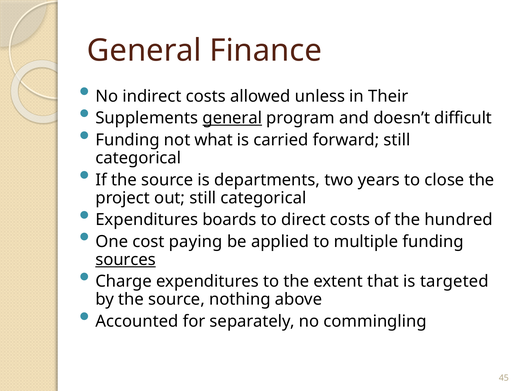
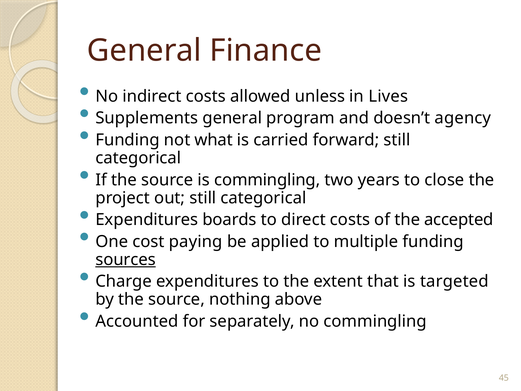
Their: Their -> Lives
general at (232, 118) underline: present -> none
difficult: difficult -> agency
is departments: departments -> commingling
hundred: hundred -> accepted
